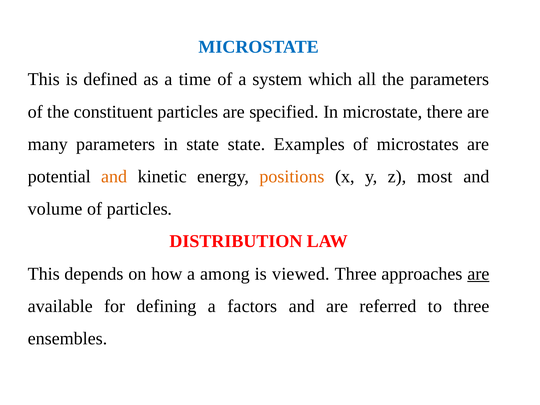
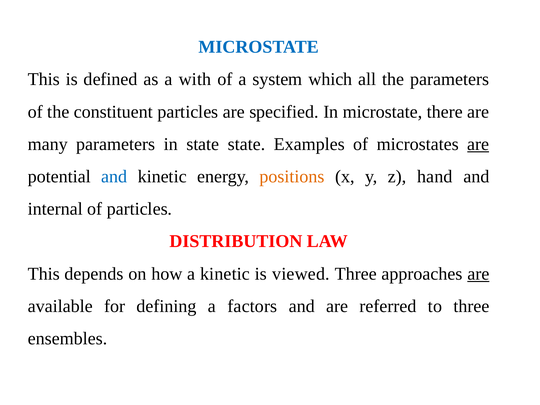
time: time -> with
are at (478, 144) underline: none -> present
and at (114, 177) colour: orange -> blue
most: most -> hand
volume: volume -> internal
a among: among -> kinetic
